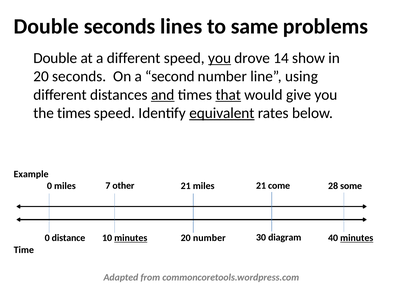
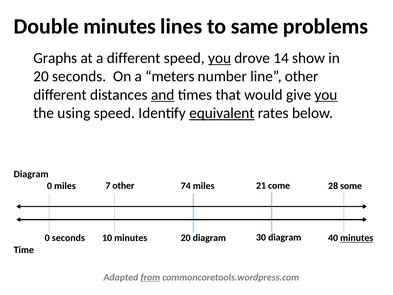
Double seconds: seconds -> minutes
Double at (55, 58): Double -> Graphs
second: second -> meters
line using: using -> other
that underline: present -> none
you at (326, 95) underline: none -> present
the times: times -> using
Example at (31, 174): Example -> Diagram
miles 21: 21 -> 74
0 distance: distance -> seconds
minutes at (131, 238) underline: present -> none
20 number: number -> diagram
from underline: none -> present
